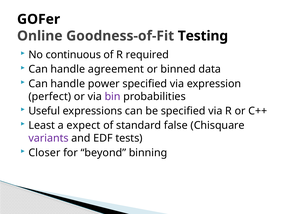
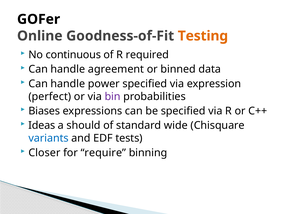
Testing colour: black -> orange
Useful: Useful -> Biases
Least: Least -> Ideas
expect: expect -> should
false: false -> wide
variants colour: purple -> blue
beyond: beyond -> require
